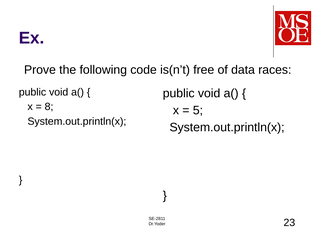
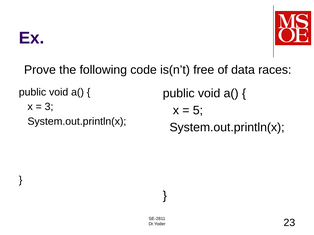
8: 8 -> 3
